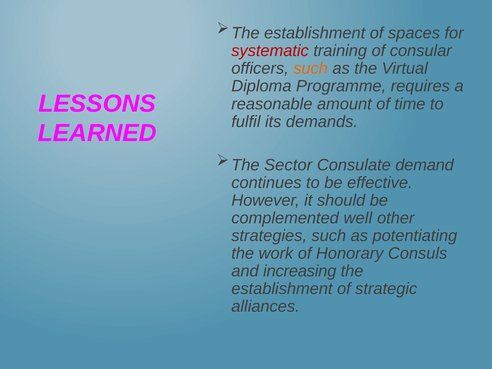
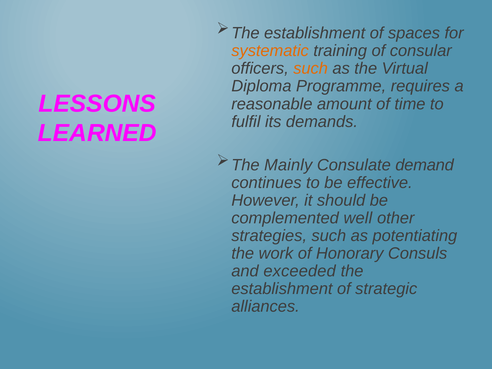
systematic colour: red -> orange
Sector: Sector -> Mainly
increasing: increasing -> exceeded
